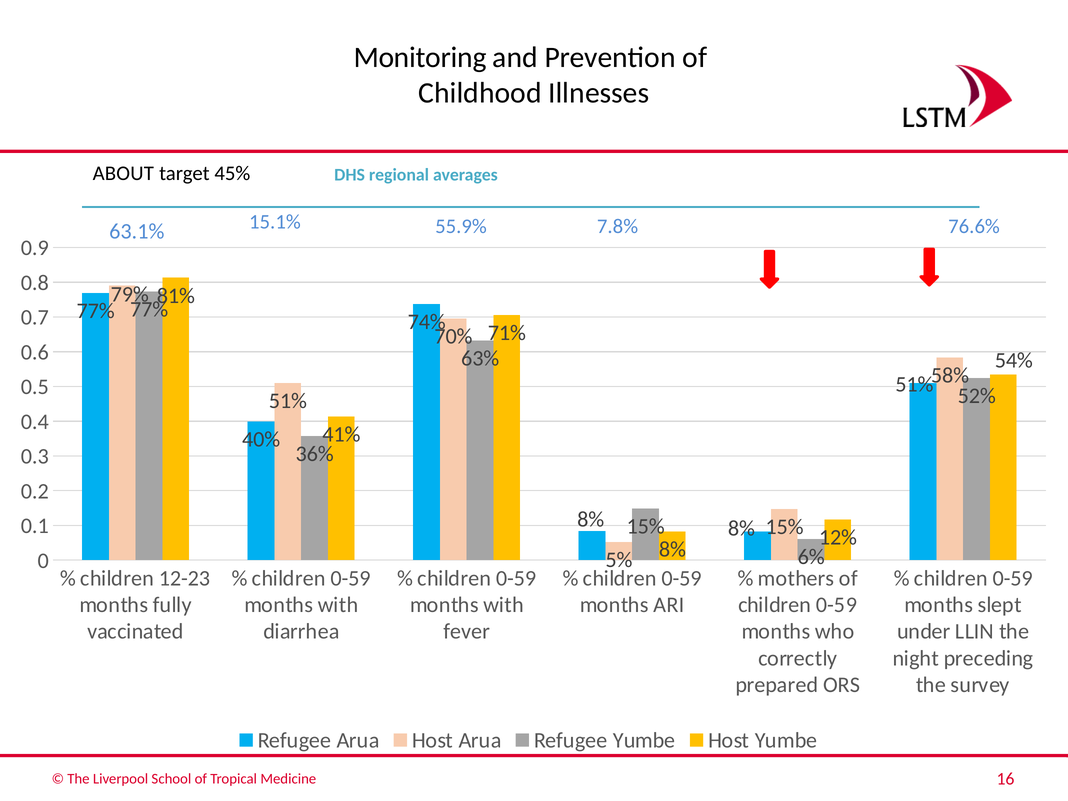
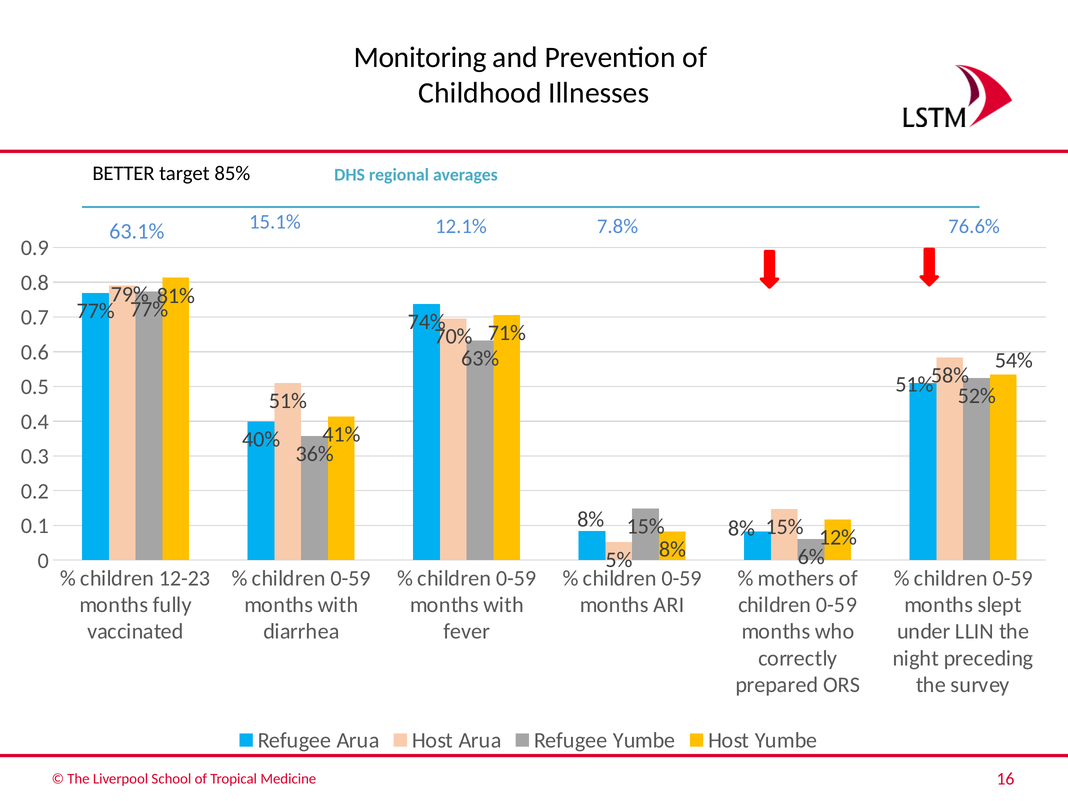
ABOUT: ABOUT -> BETTER
45%: 45% -> 85%
55.9%: 55.9% -> 12.1%
